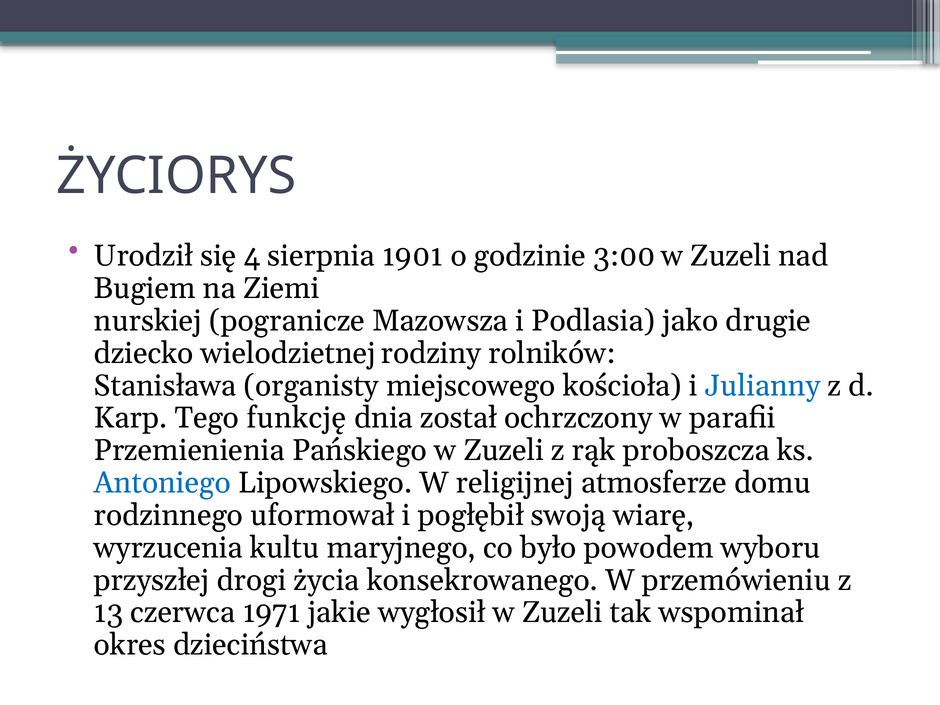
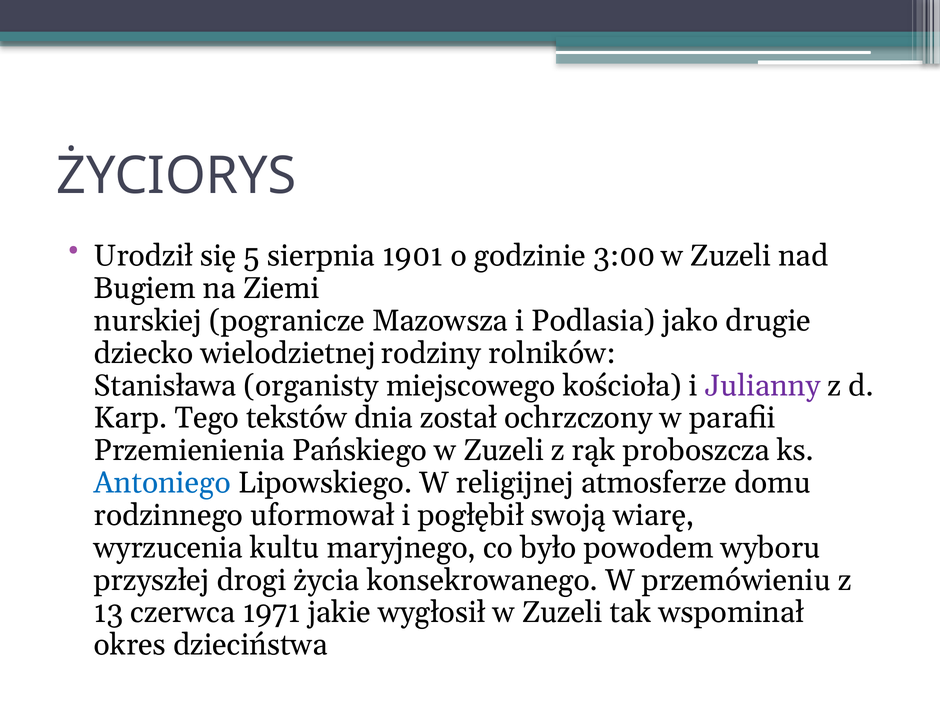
4: 4 -> 5
Julianny colour: blue -> purple
funkcję: funkcję -> tekstów
